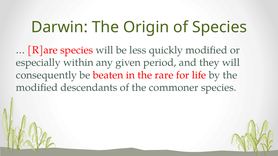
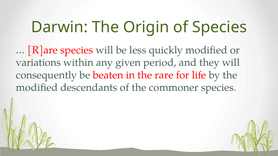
especially: especially -> variations
